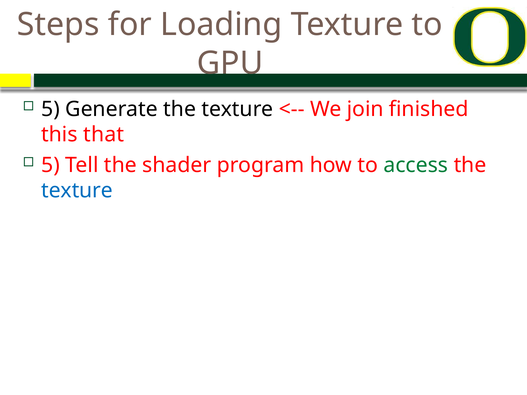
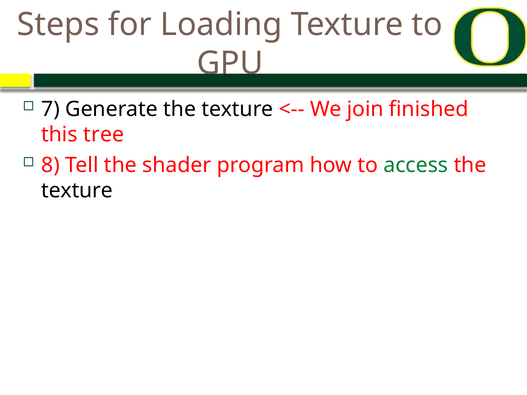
5 at (50, 109): 5 -> 7
that: that -> tree
5 at (50, 165): 5 -> 8
texture at (77, 191) colour: blue -> black
